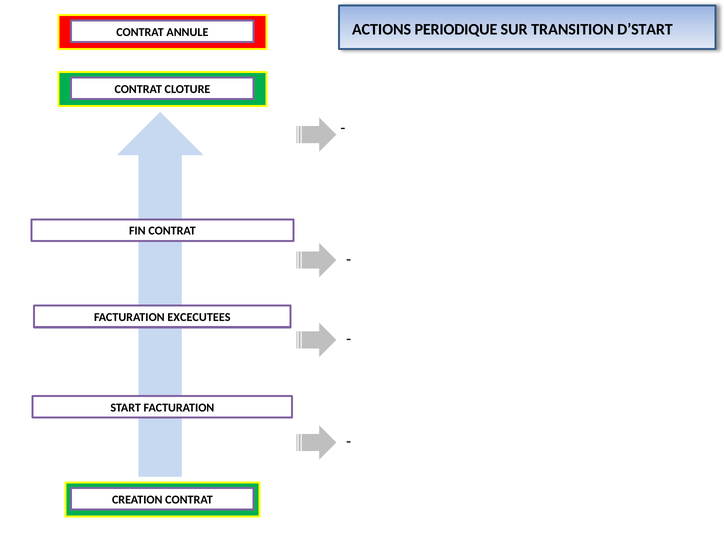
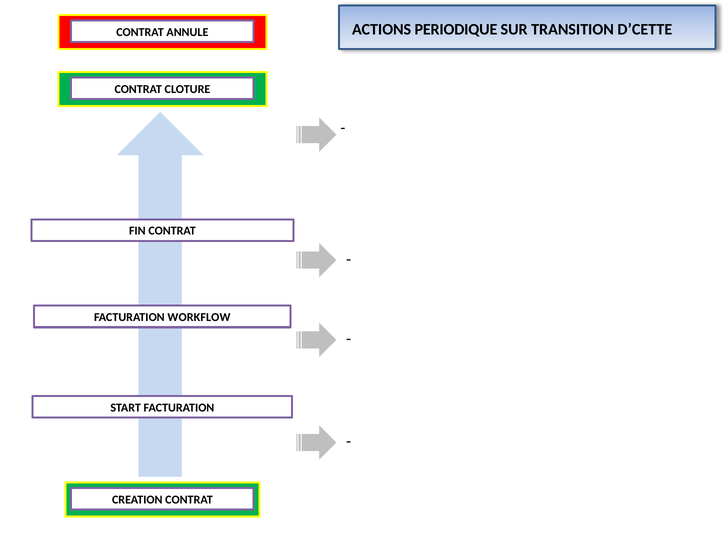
D’START: D’START -> D’CETTE
EXCECUTEES: EXCECUTEES -> WORKFLOW
